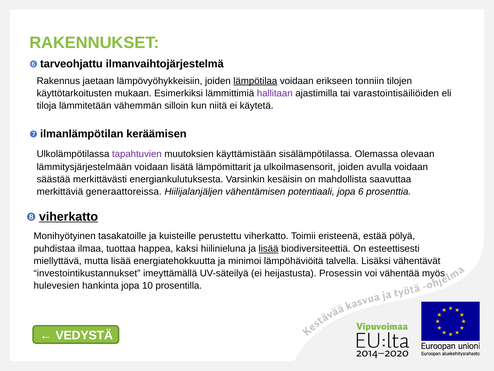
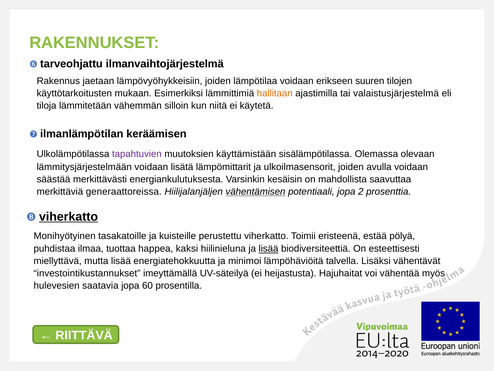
lämpötilaa underline: present -> none
tonniin: tonniin -> suuren
hallitaan colour: purple -> orange
varastointisäiliöiden: varastointisäiliöiden -> valaistusjärjestelmä
vähentämisen underline: none -> present
6: 6 -> 2
Prosessin: Prosessin -> Hajuhaitat
hankinta: hankinta -> saatavia
10: 10 -> 60
VEDYSTÄ: VEDYSTÄ -> RIITTÄVÄ
